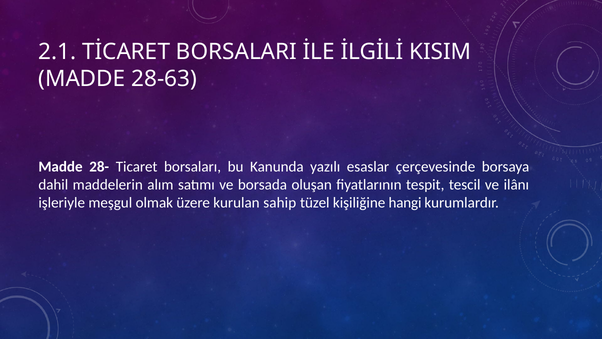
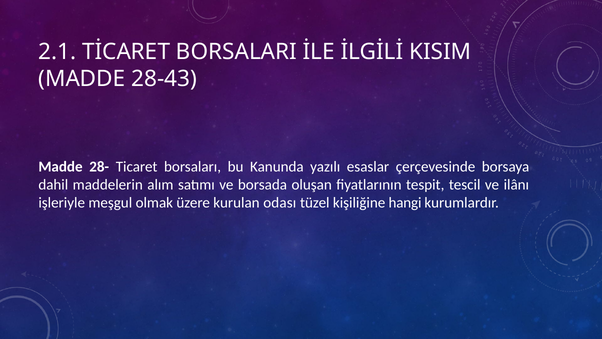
28-63: 28-63 -> 28-43
sahip: sahip -> odası
